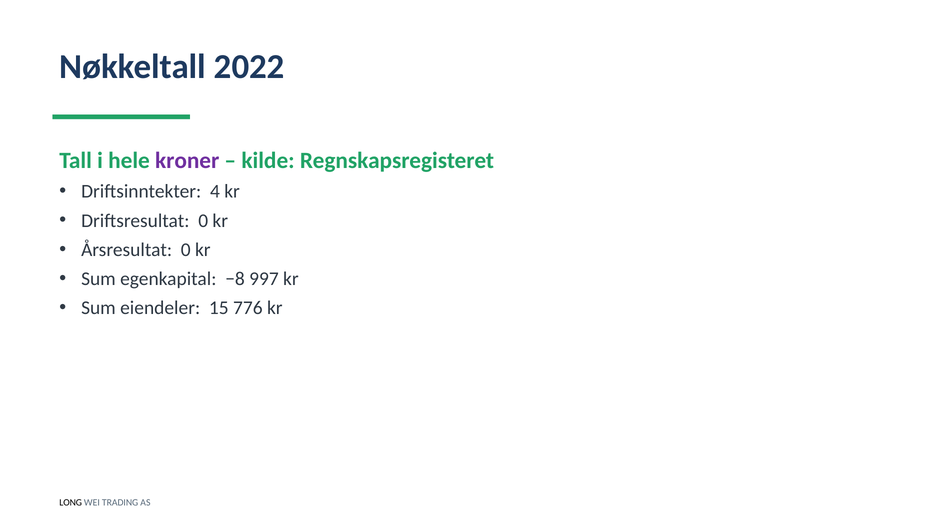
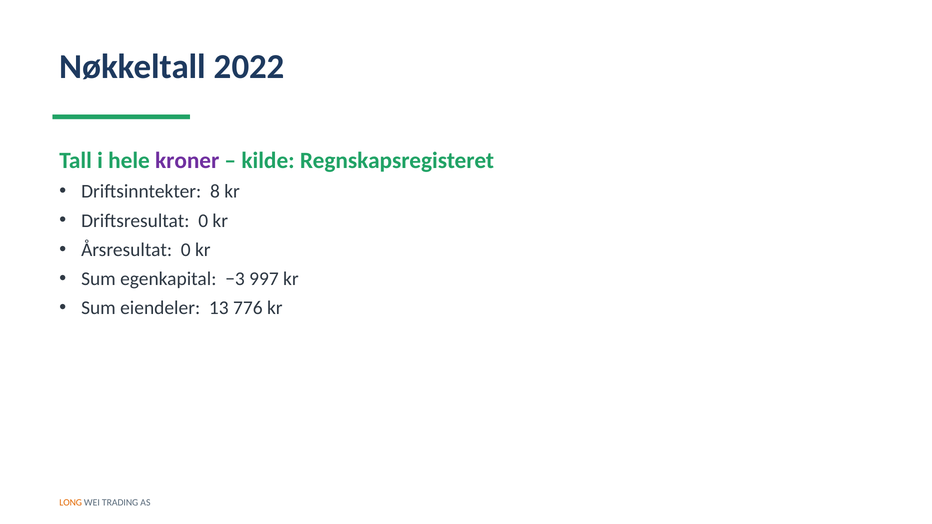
4: 4 -> 8
−8: −8 -> −3
15: 15 -> 13
LONG colour: black -> orange
